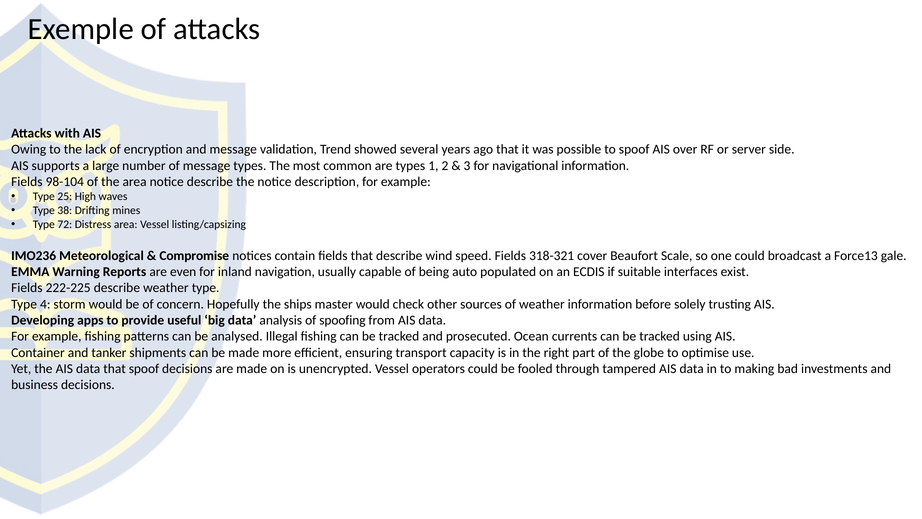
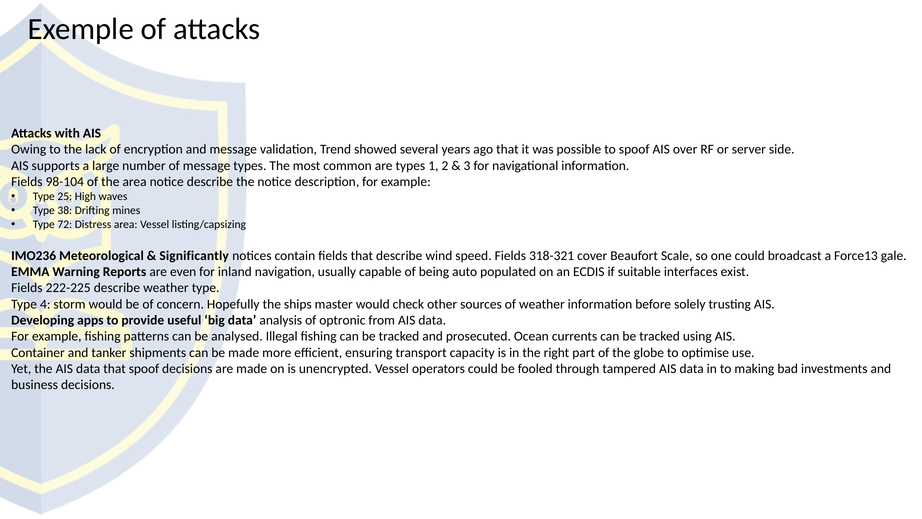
Compromise: Compromise -> Significantly
spoofing: spoofing -> optronic
